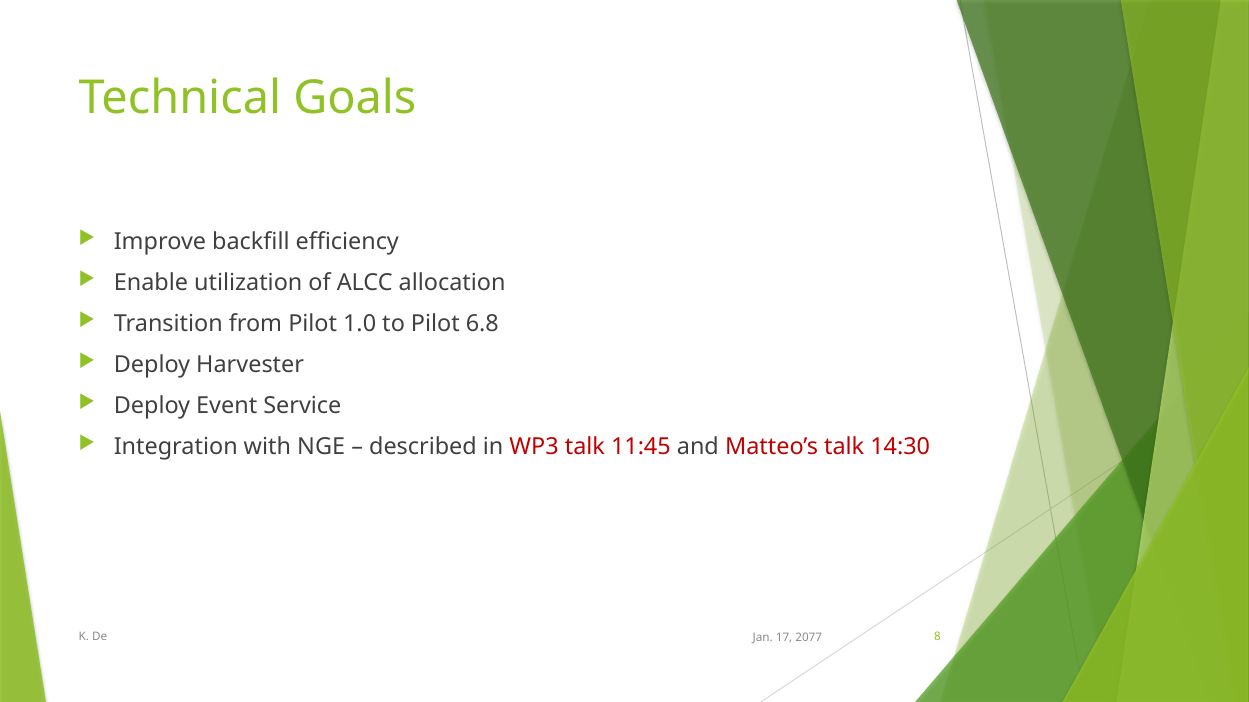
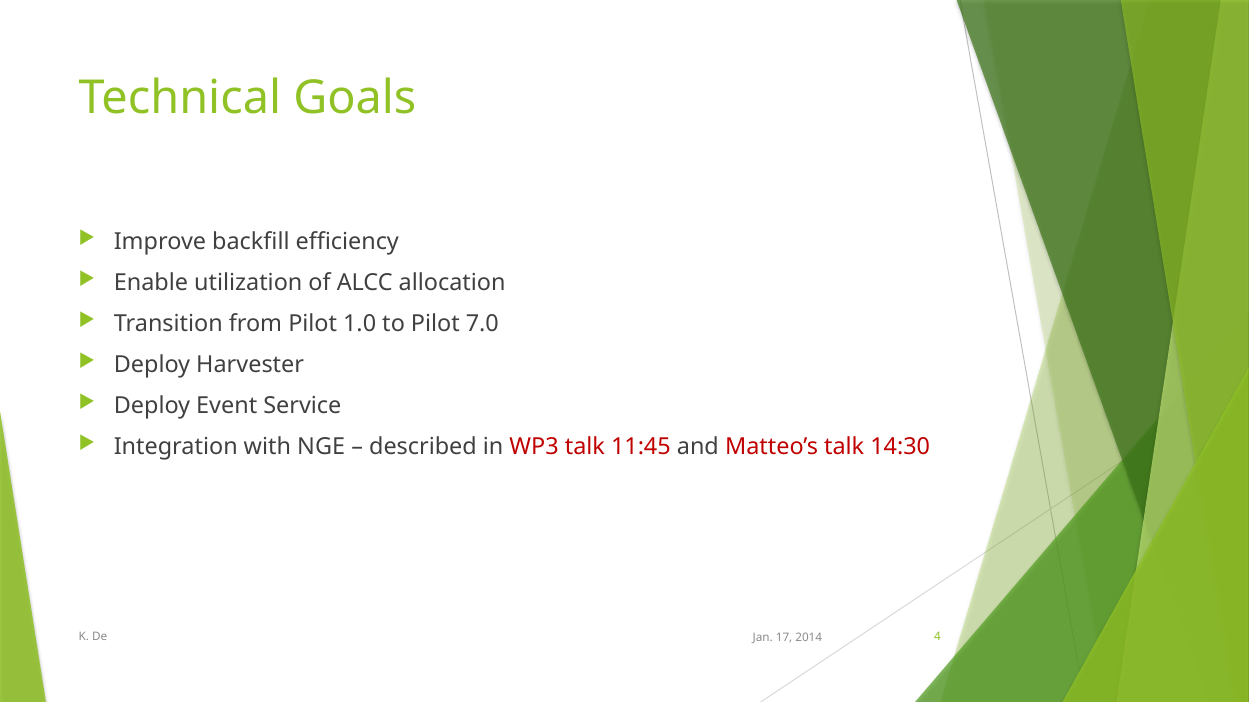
6.8: 6.8 -> 7.0
8: 8 -> 4
2077: 2077 -> 2014
